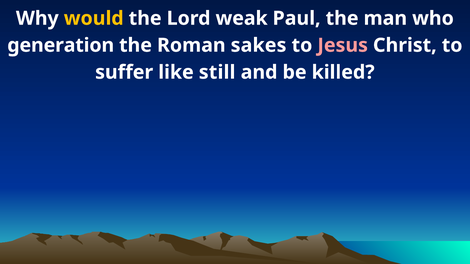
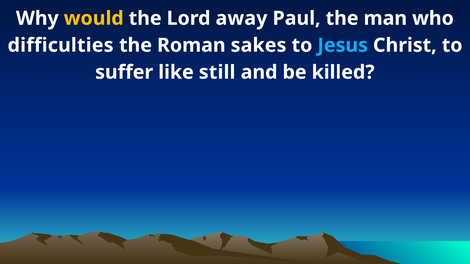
weak: weak -> away
generation: generation -> difficulties
Jesus colour: pink -> light blue
